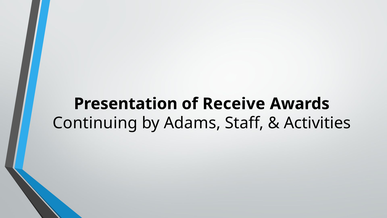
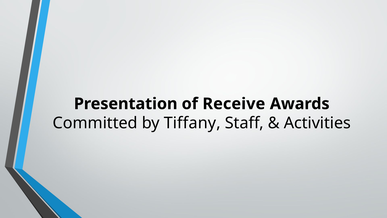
Continuing: Continuing -> Committed
Adams: Adams -> Tiffany
